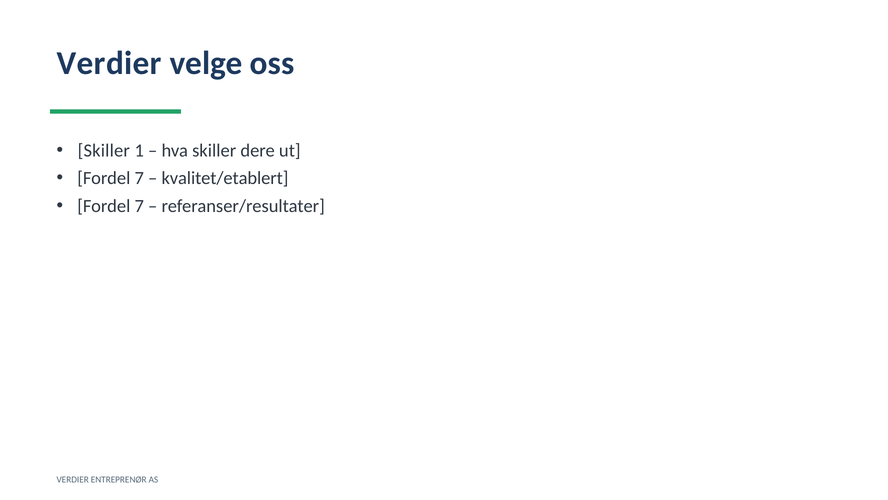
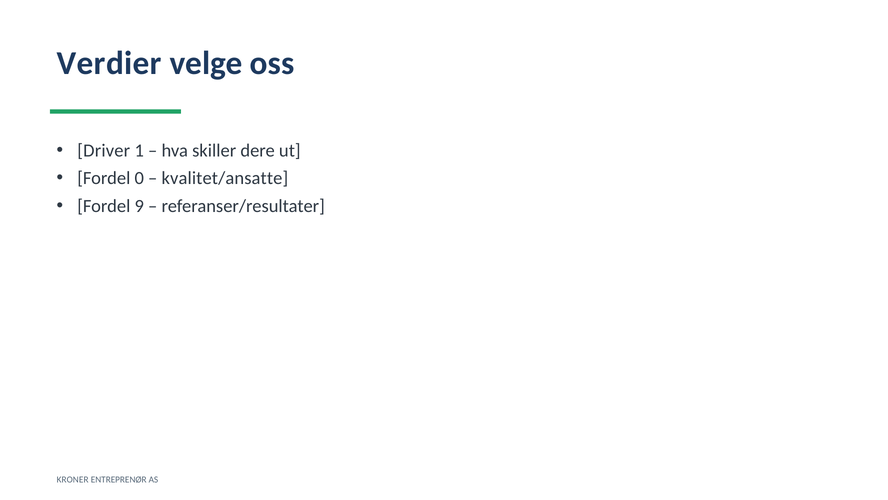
Skiller at (104, 150): Skiller -> Driver
7 at (139, 178): 7 -> 0
kvalitet/etablert: kvalitet/etablert -> kvalitet/ansatte
7 at (139, 206): 7 -> 9
VERDIER at (73, 479): VERDIER -> KRONER
